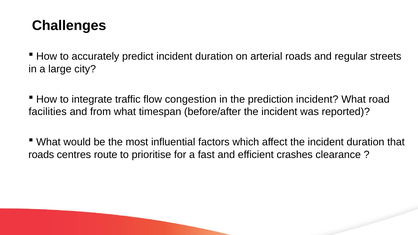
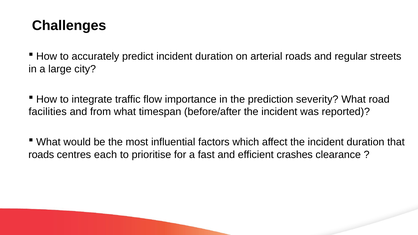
congestion: congestion -> importance
prediction incident: incident -> severity
route: route -> each
